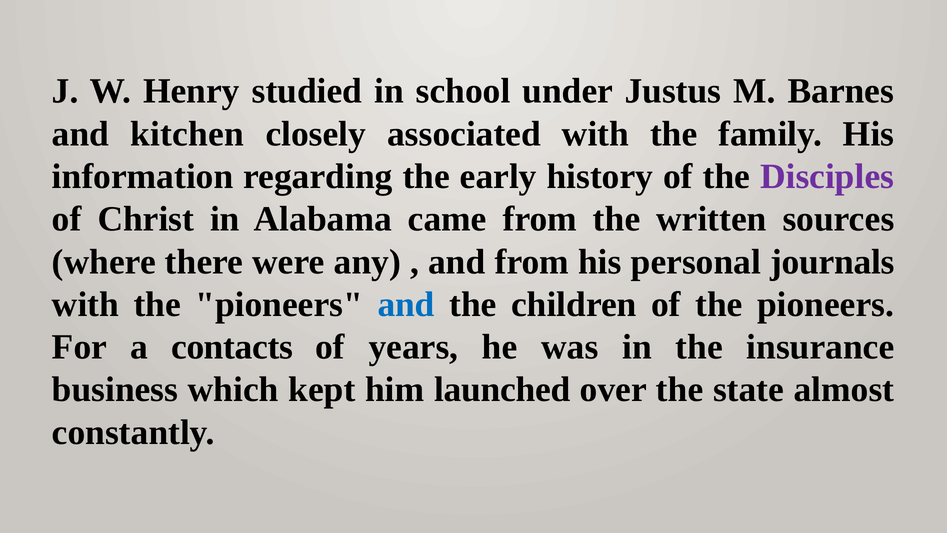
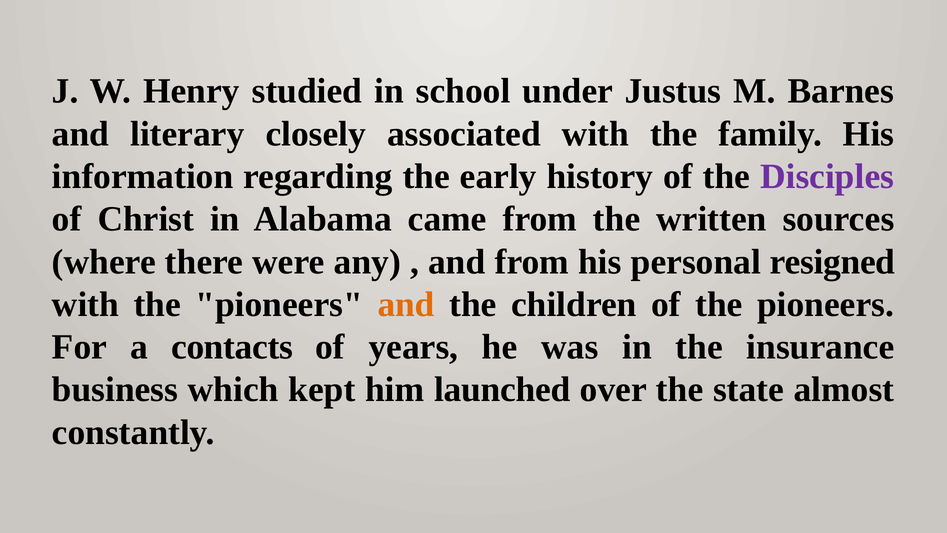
kitchen: kitchen -> literary
journals: journals -> resigned
and at (406, 304) colour: blue -> orange
